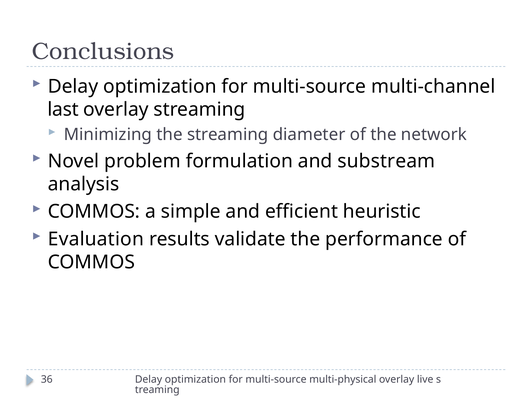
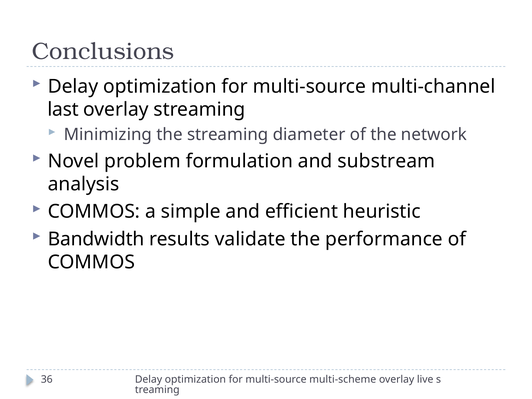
Evaluation: Evaluation -> Bandwidth
multi-physical: multi-physical -> multi-scheme
